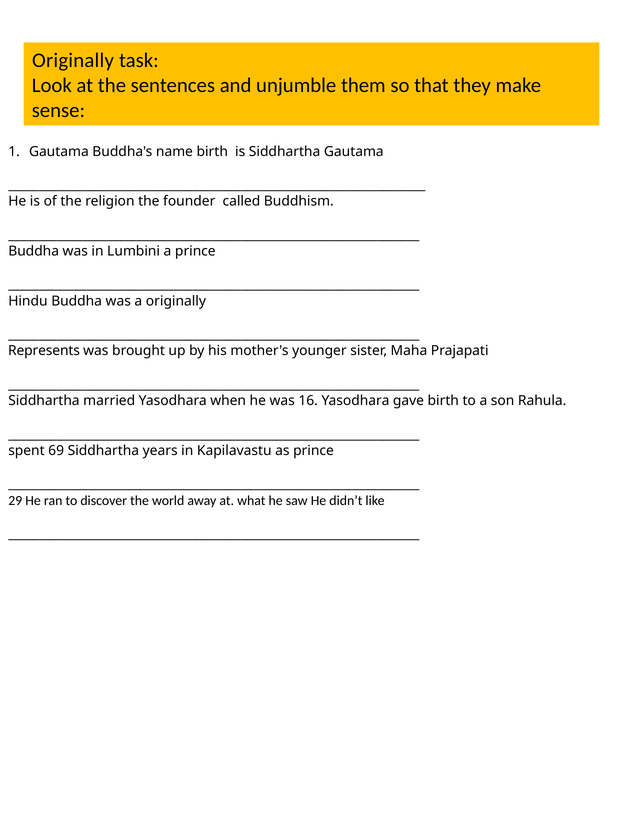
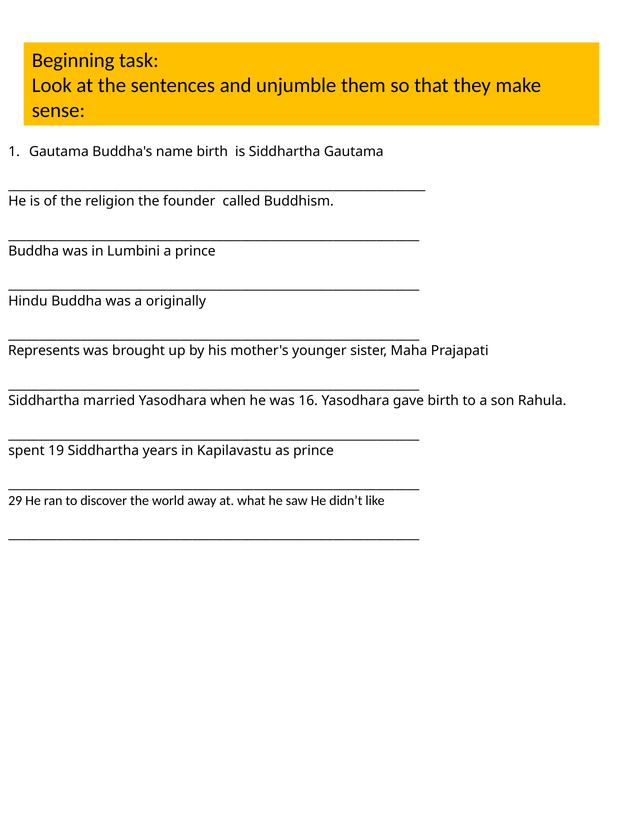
Originally at (73, 60): Originally -> Beginning
69: 69 -> 19
